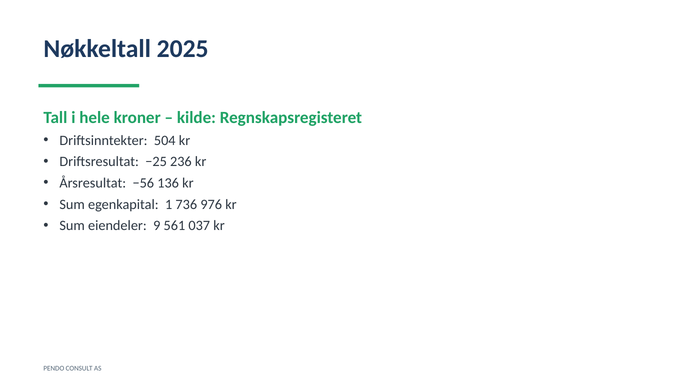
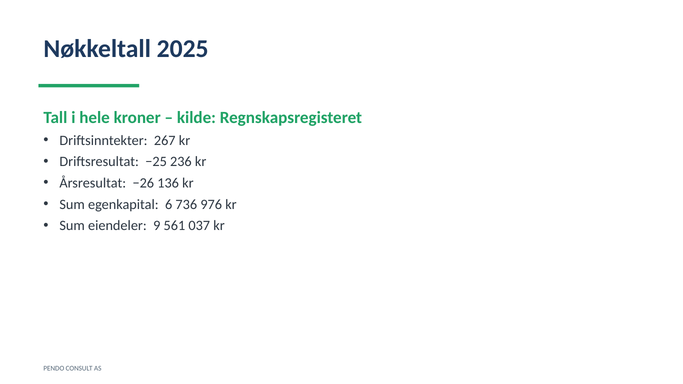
504: 504 -> 267
−56: −56 -> −26
1: 1 -> 6
